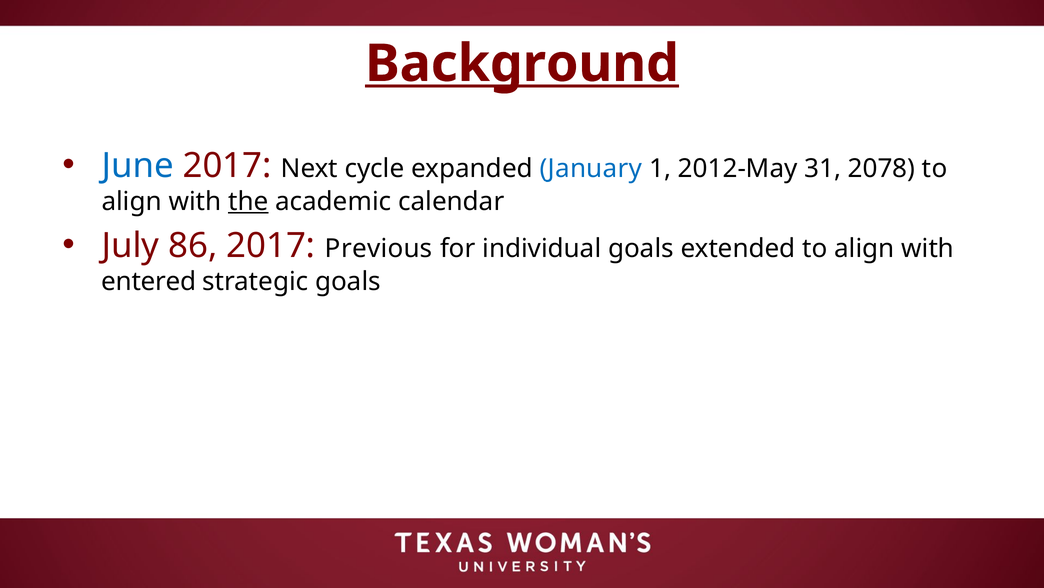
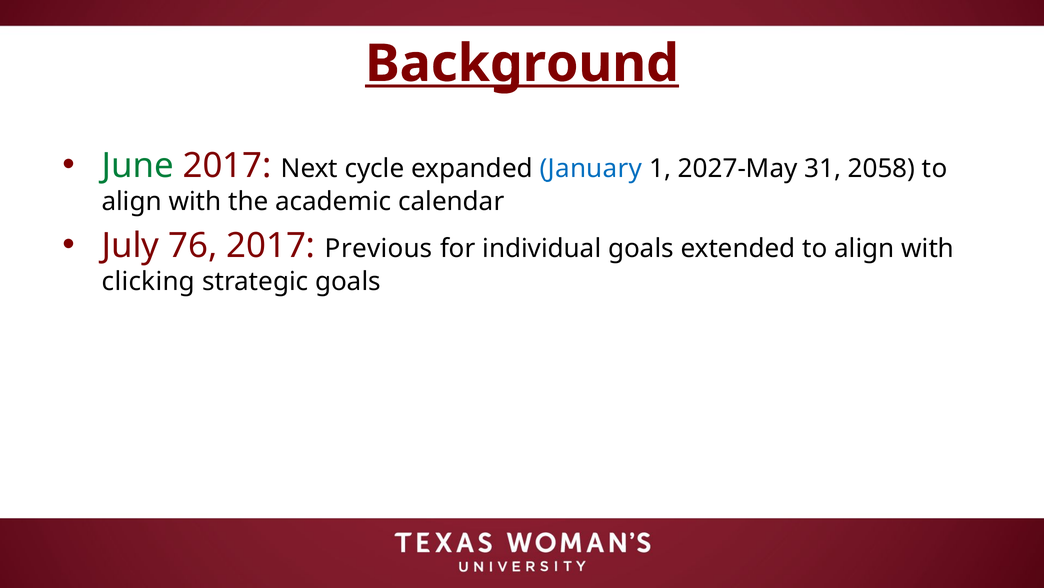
June colour: blue -> green
2012-May: 2012-May -> 2027-May
2078: 2078 -> 2058
the underline: present -> none
86: 86 -> 76
entered: entered -> clicking
